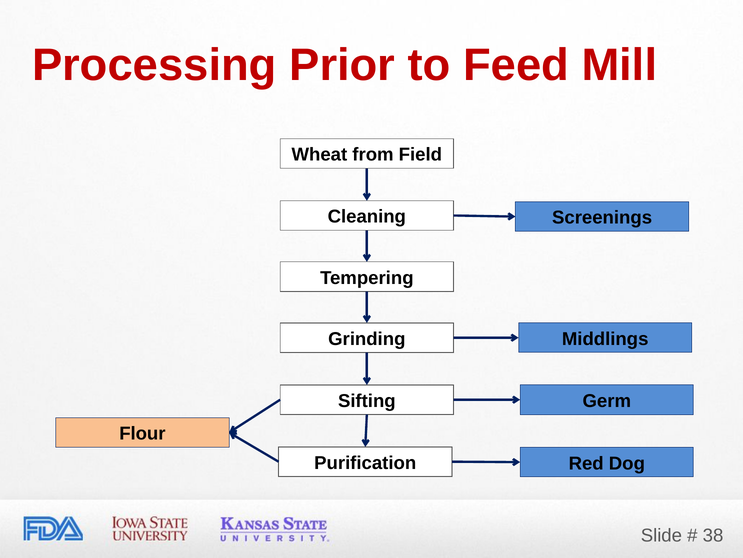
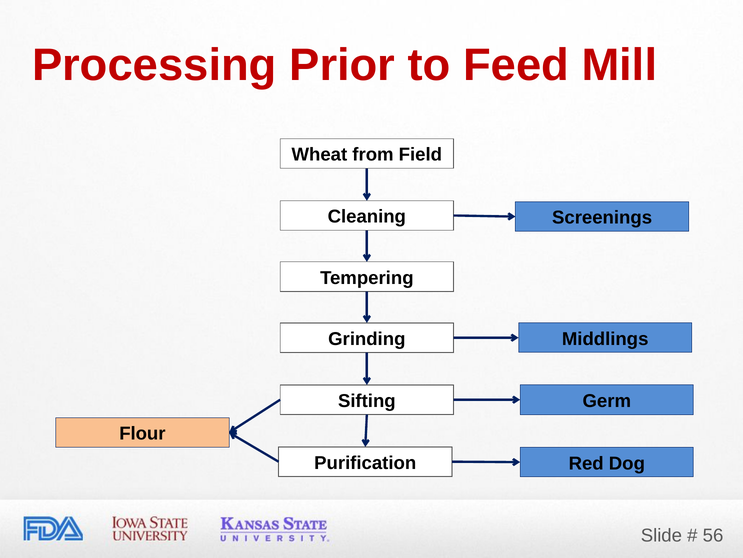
38: 38 -> 56
